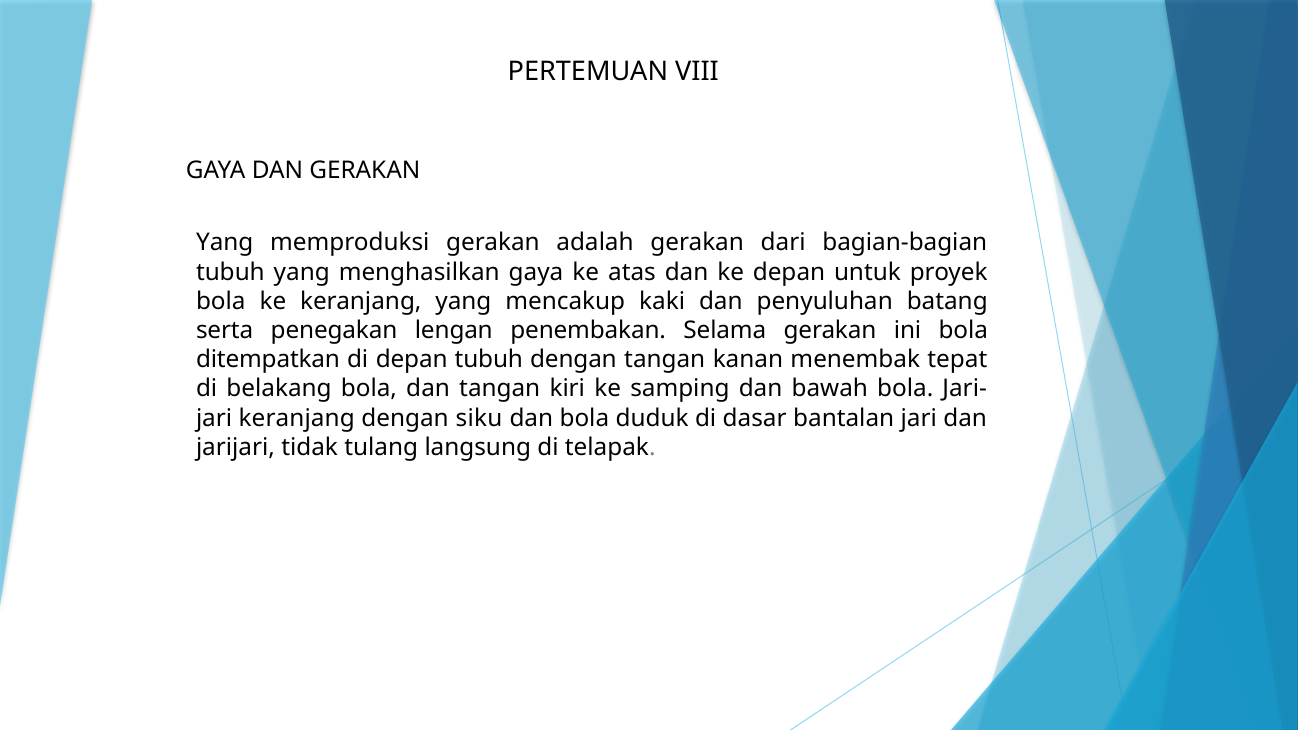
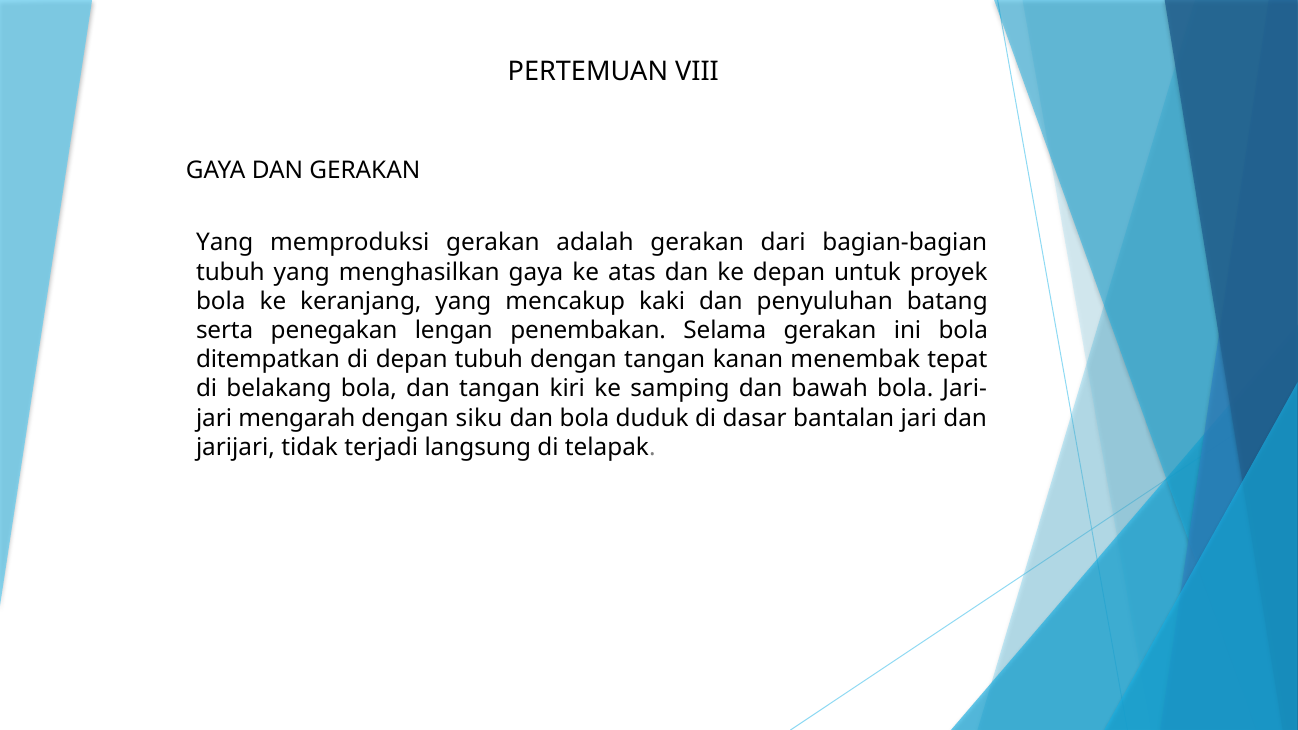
jari keranjang: keranjang -> mengarah
tulang: tulang -> terjadi
